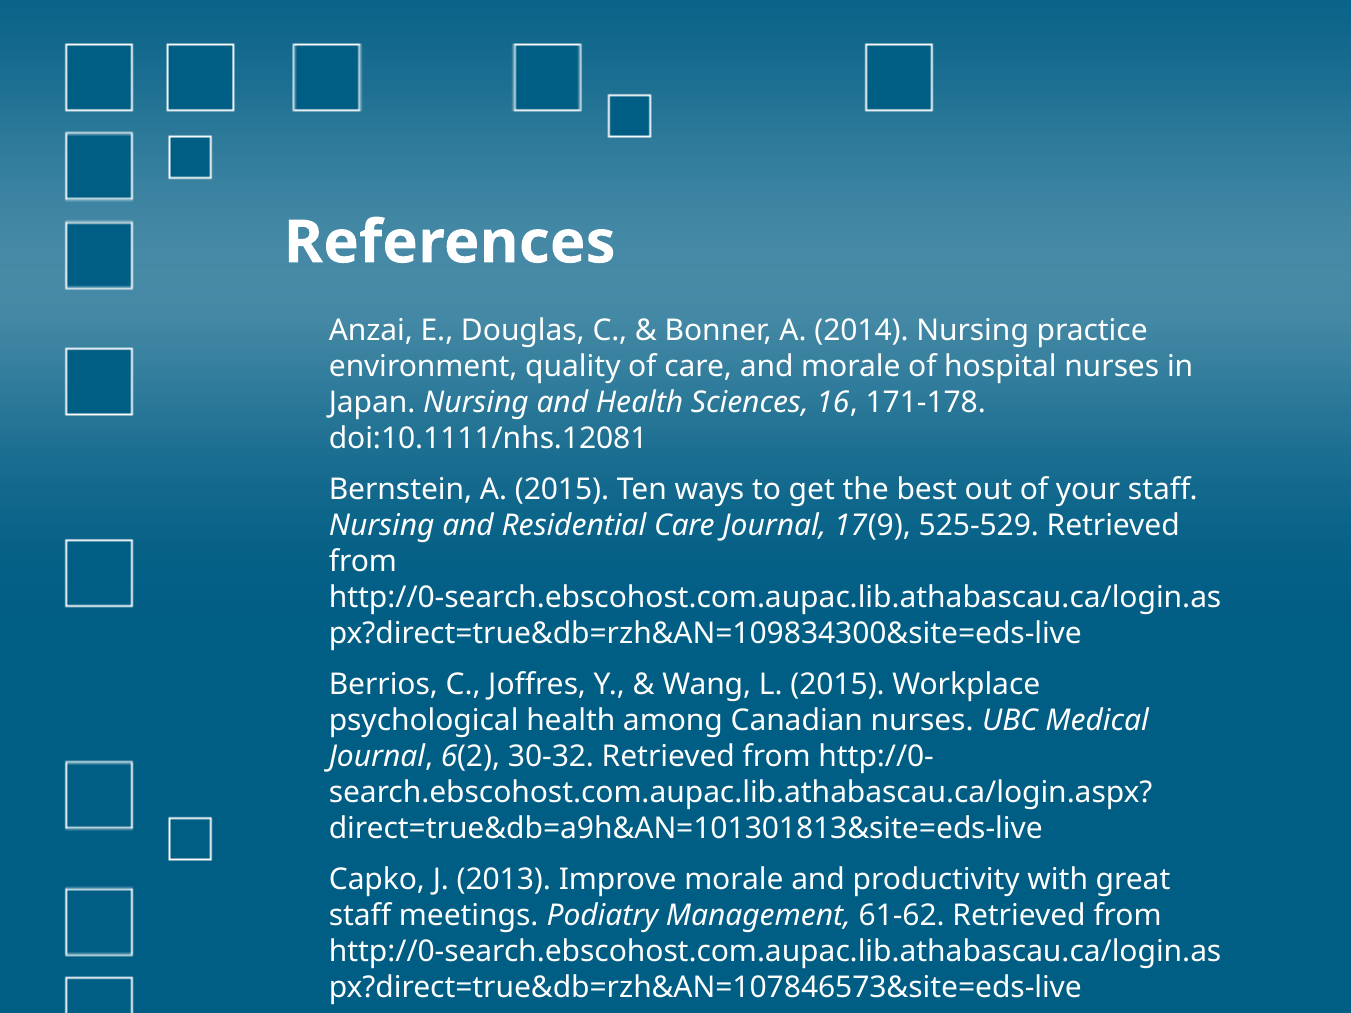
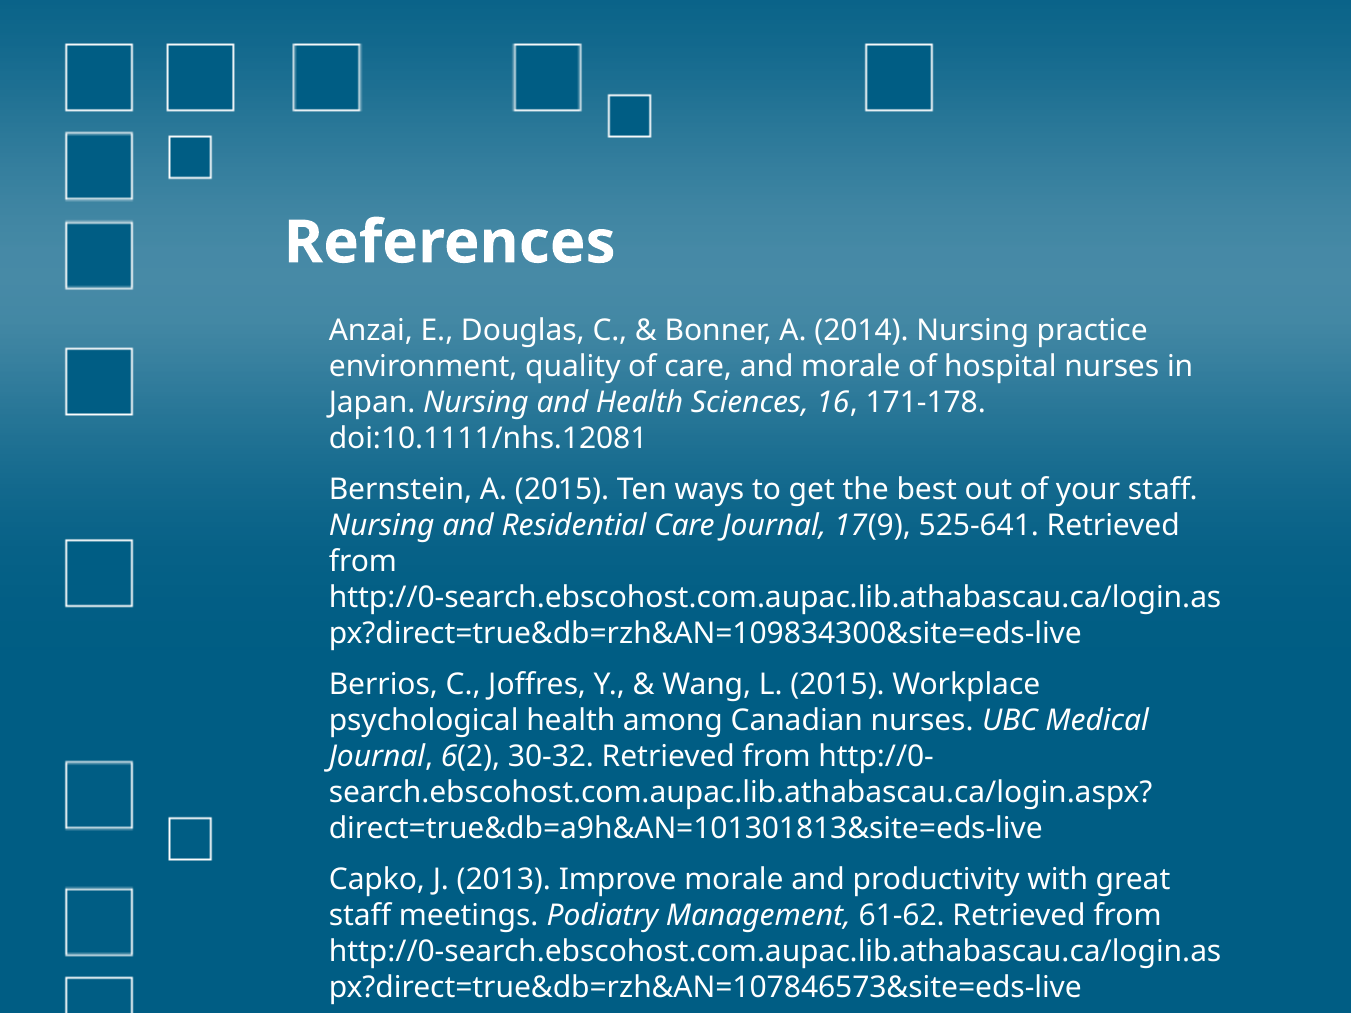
525-529: 525-529 -> 525-641
